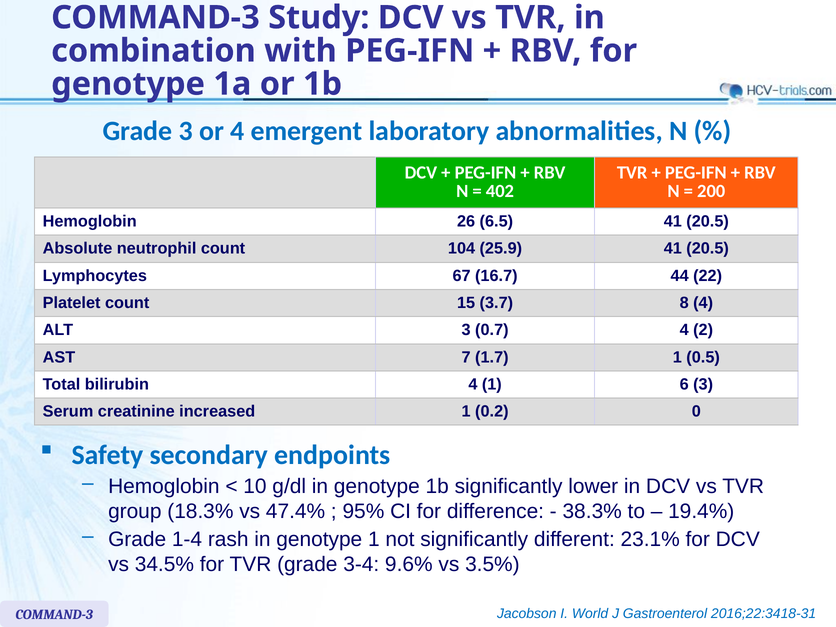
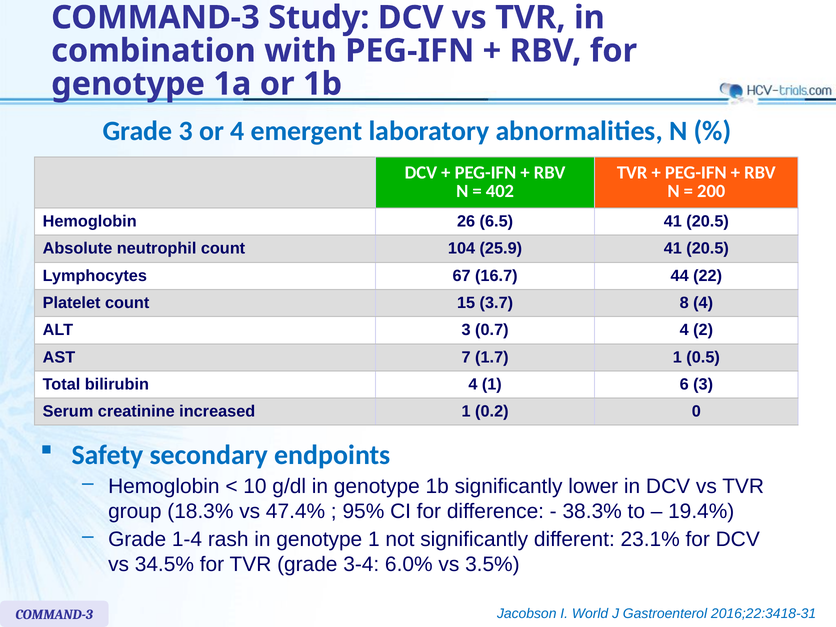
9.6%: 9.6% -> 6.0%
